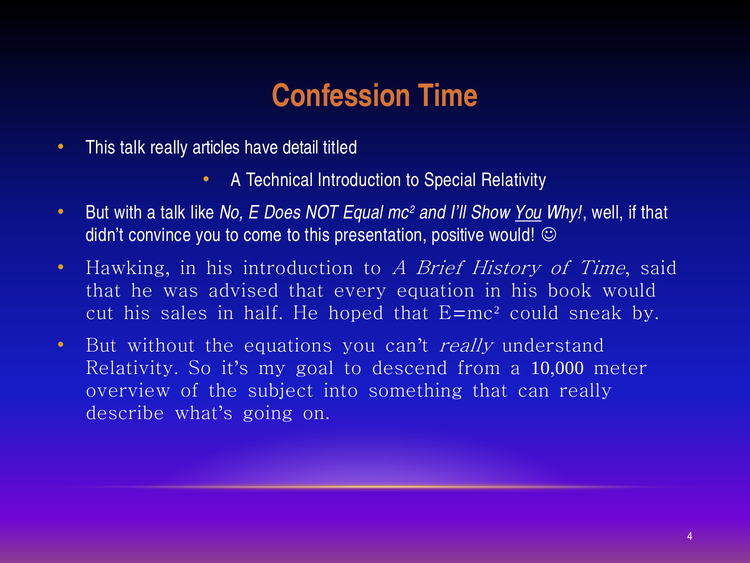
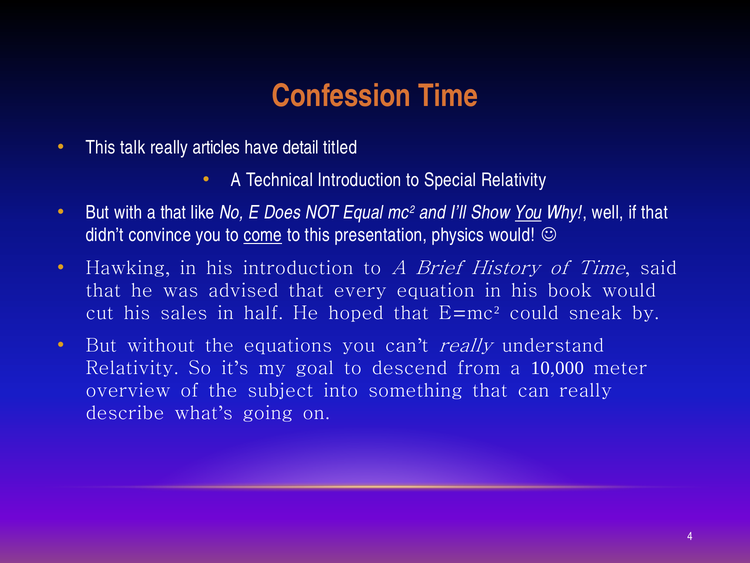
a talk: talk -> that
come underline: none -> present
positive: positive -> physics
